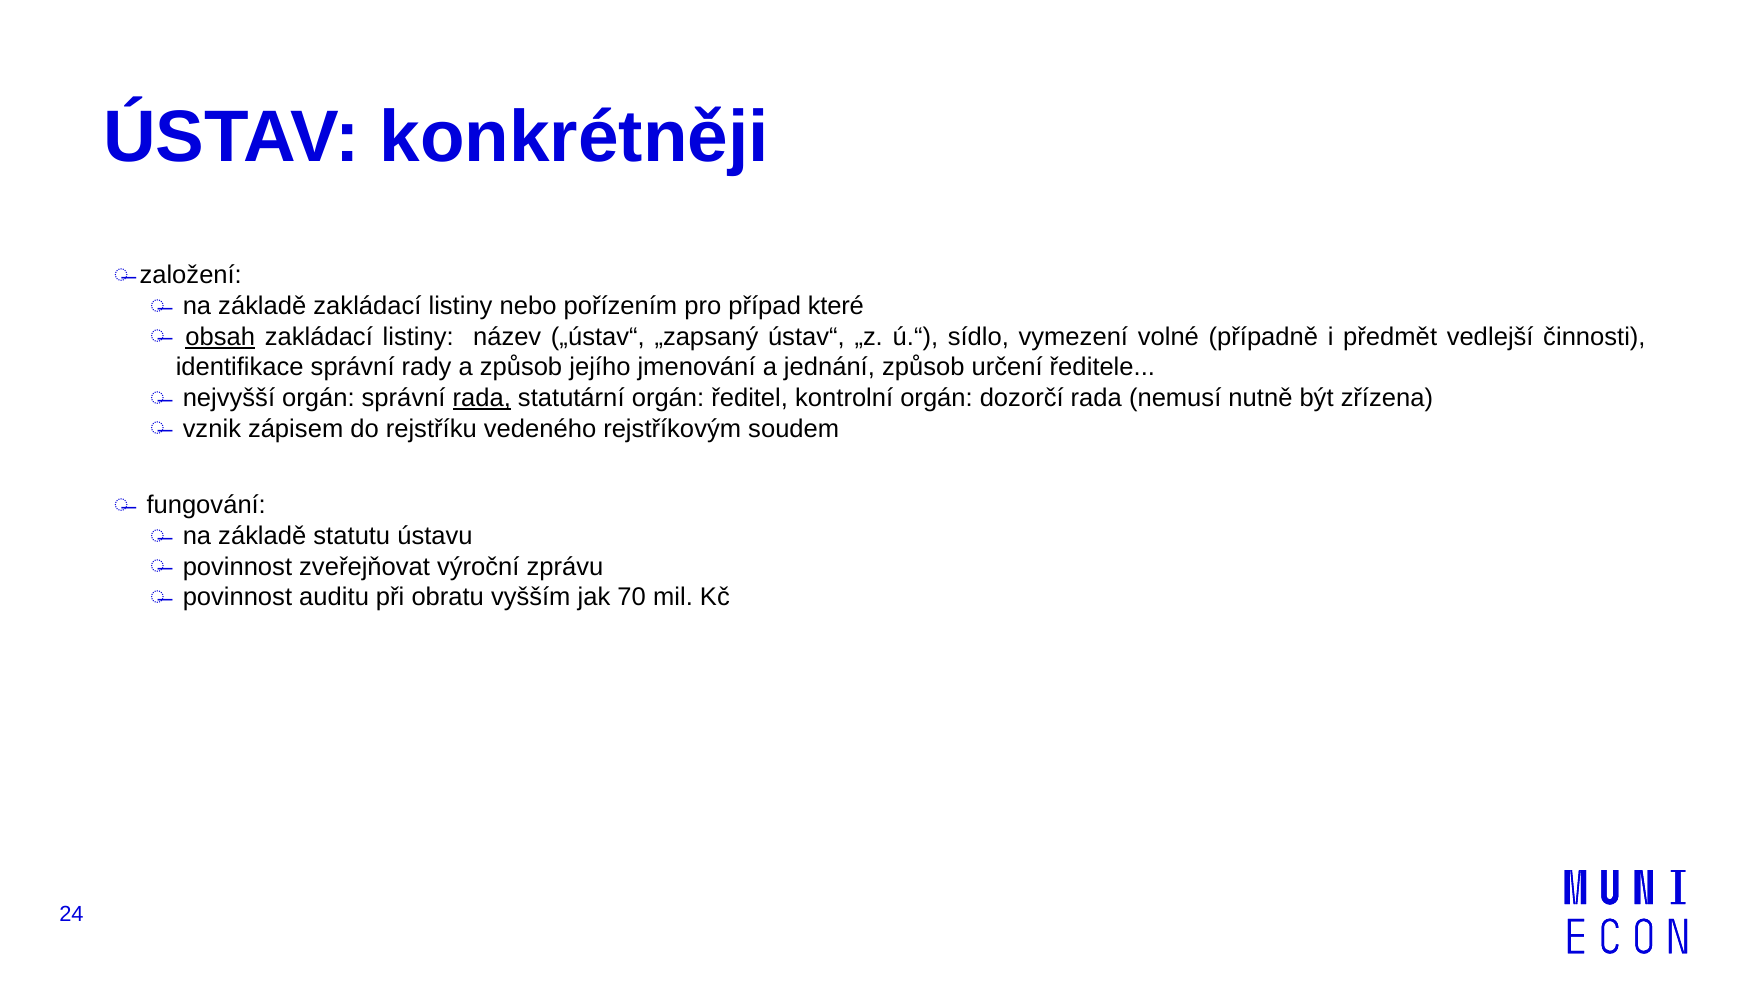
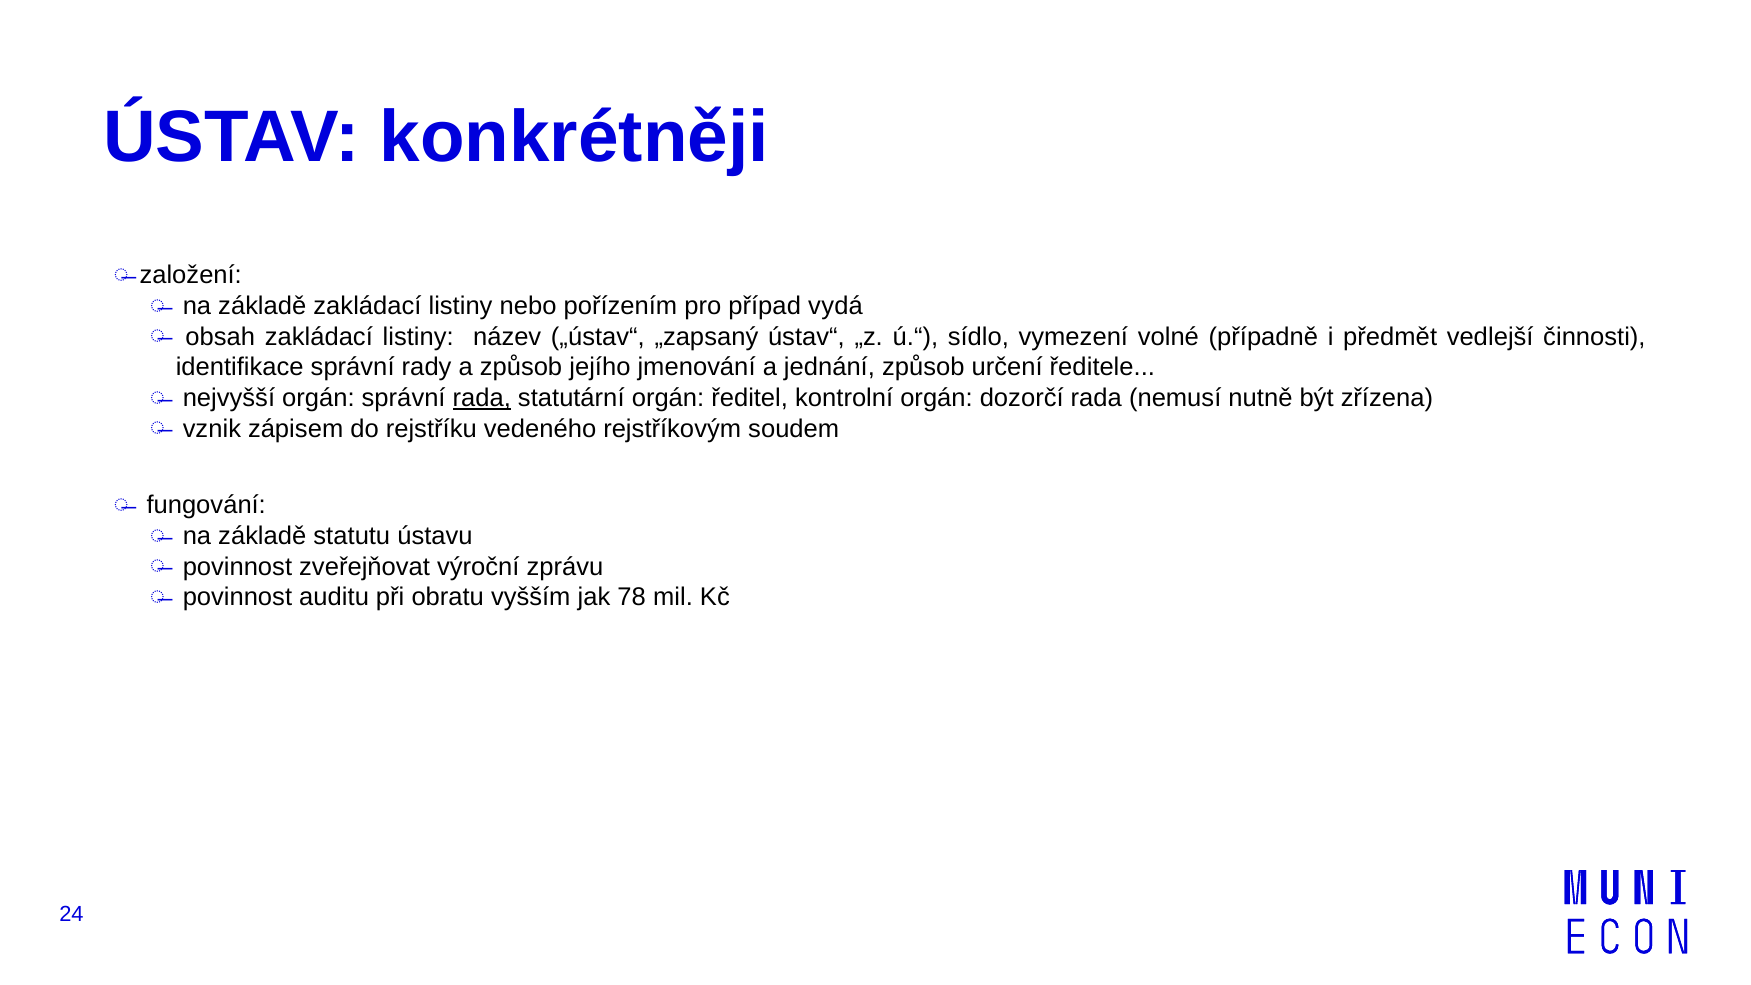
které: které -> vydá
obsah underline: present -> none
70: 70 -> 78
